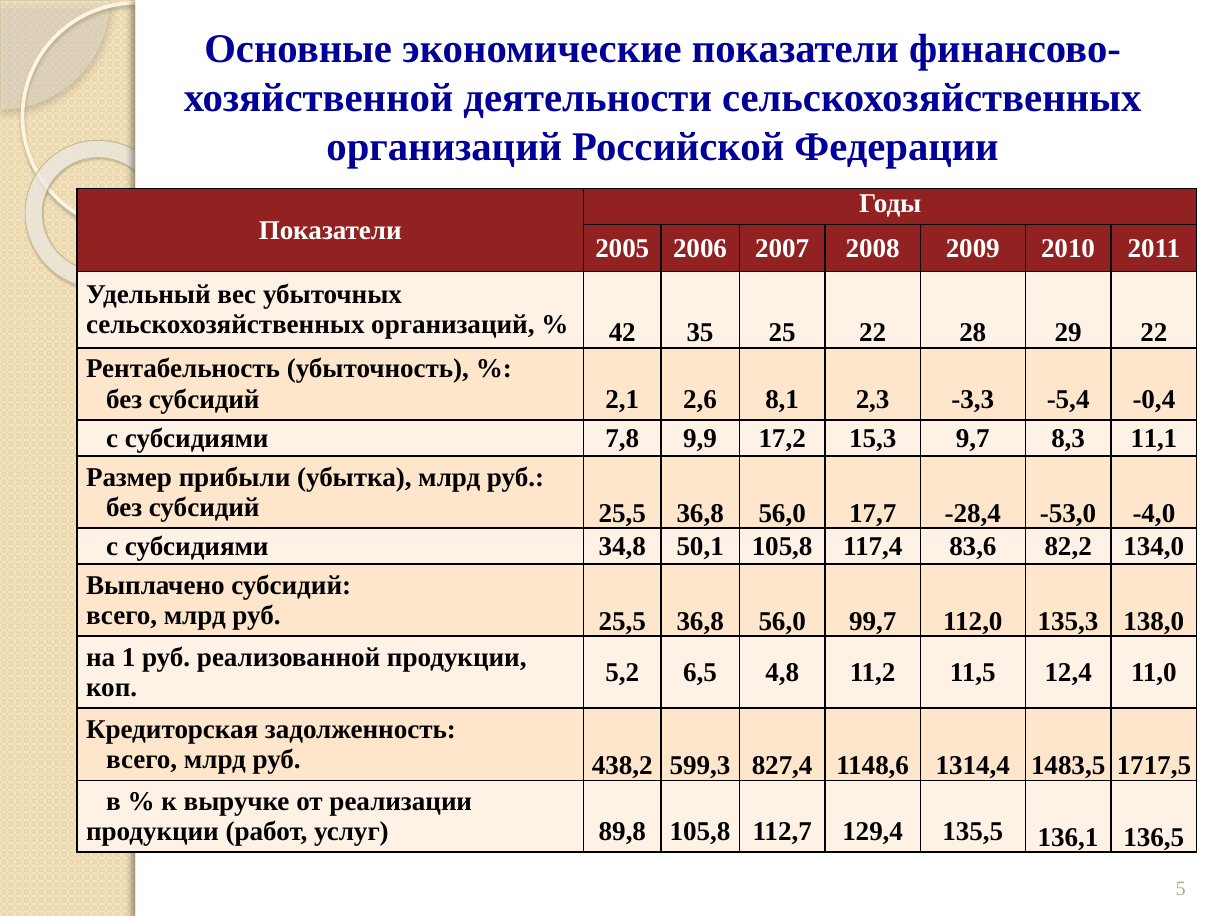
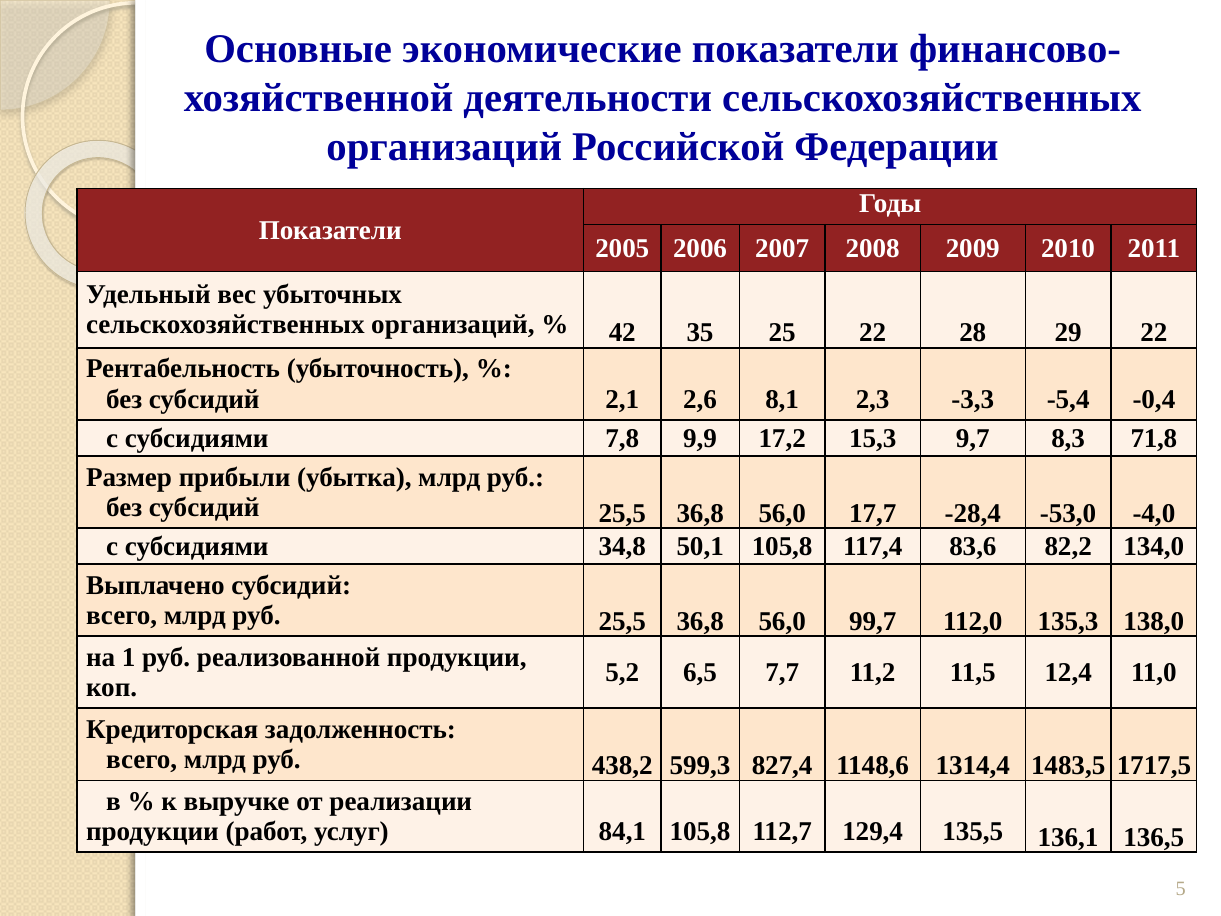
11,1: 11,1 -> 71,8
4,8: 4,8 -> 7,7
89,8: 89,8 -> 84,1
